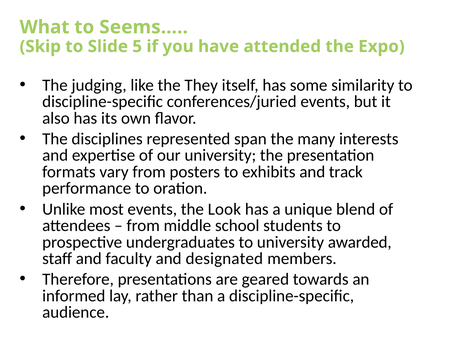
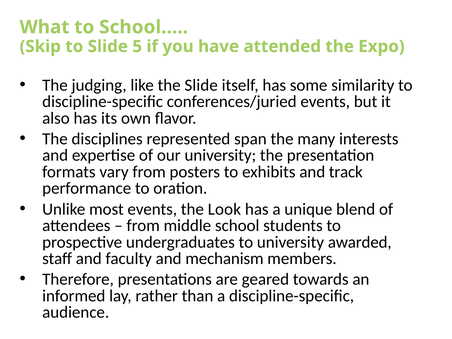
Seems…: Seems… -> School…
the They: They -> Slide
designated: designated -> mechanism
